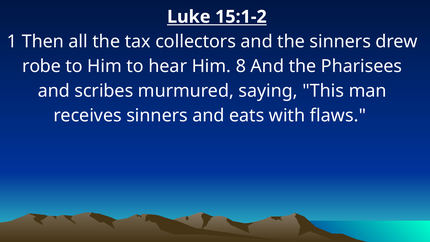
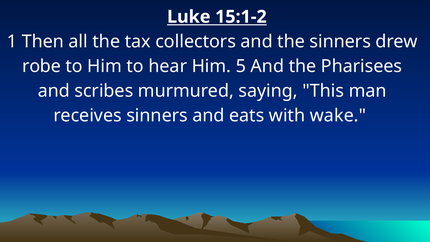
8: 8 -> 5
flaws: flaws -> wake
